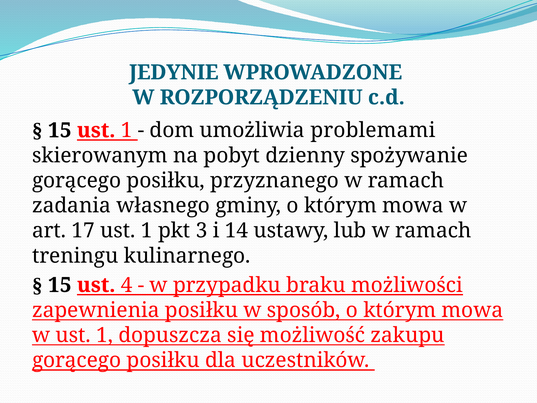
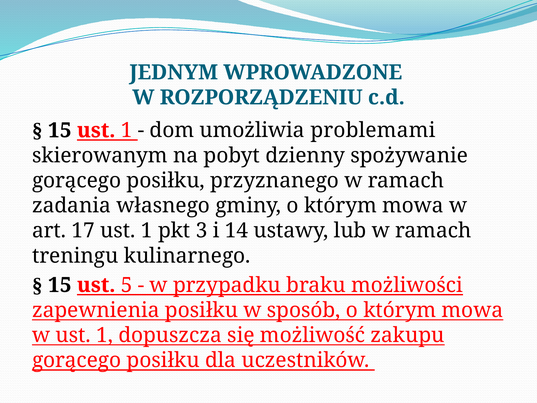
JEDYNIE: JEDYNIE -> JEDNYM
4: 4 -> 5
